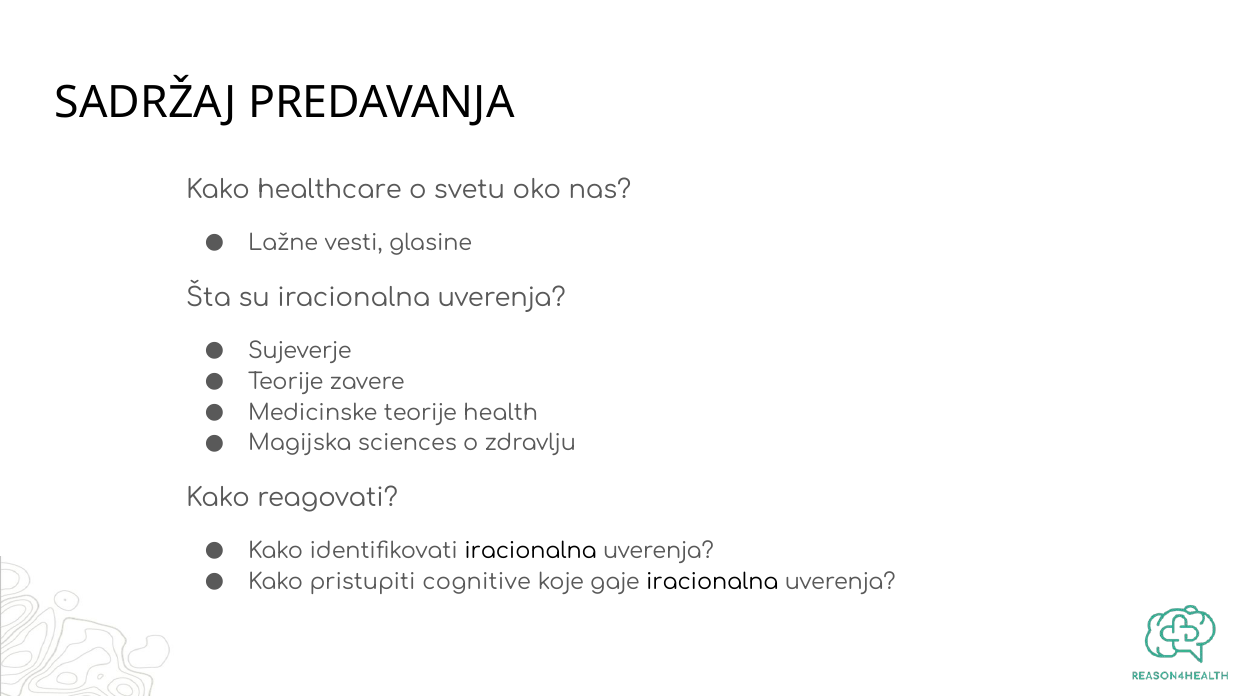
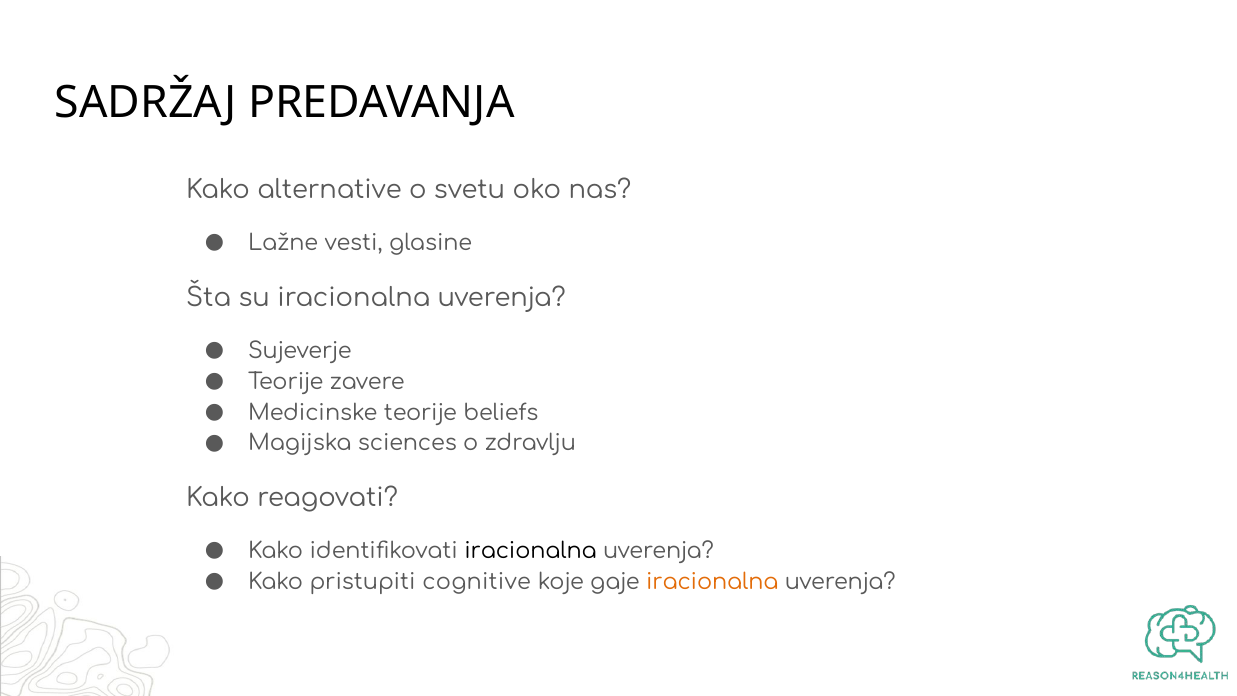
healthcare: healthcare -> alternative
health: health -> beliefs
iracionalna at (712, 582) colour: black -> orange
